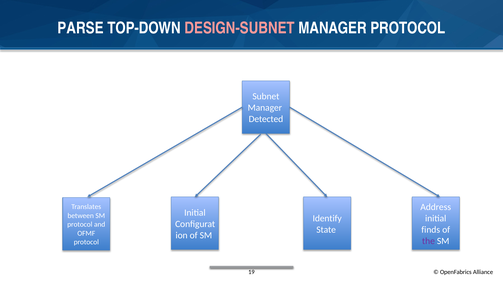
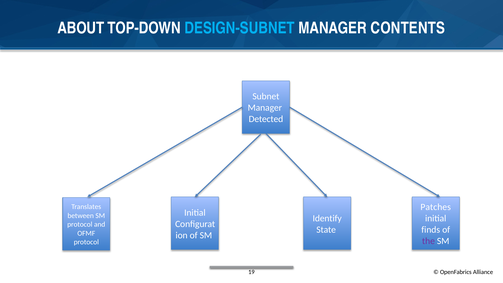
PARSE: PARSE -> ABOUT
DESIGN-SUBNET colour: pink -> light blue
MANAGER PROTOCOL: PROTOCOL -> CONTENTS
Address: Address -> Patches
